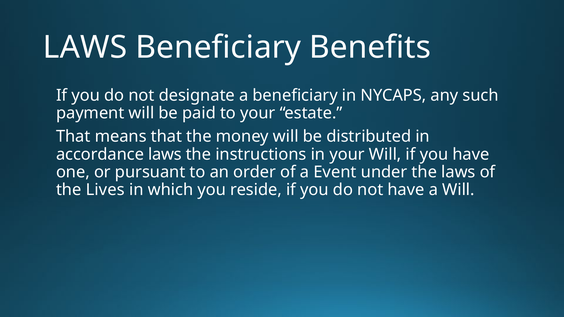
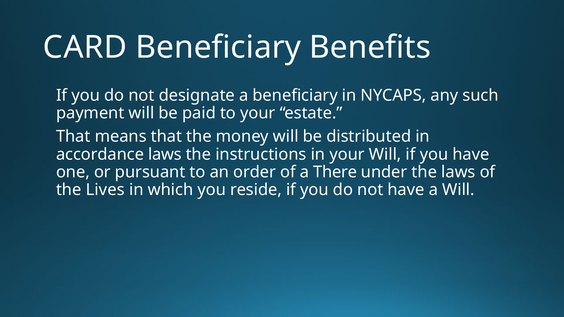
LAWS at (85, 47): LAWS -> CARD
Event: Event -> There
